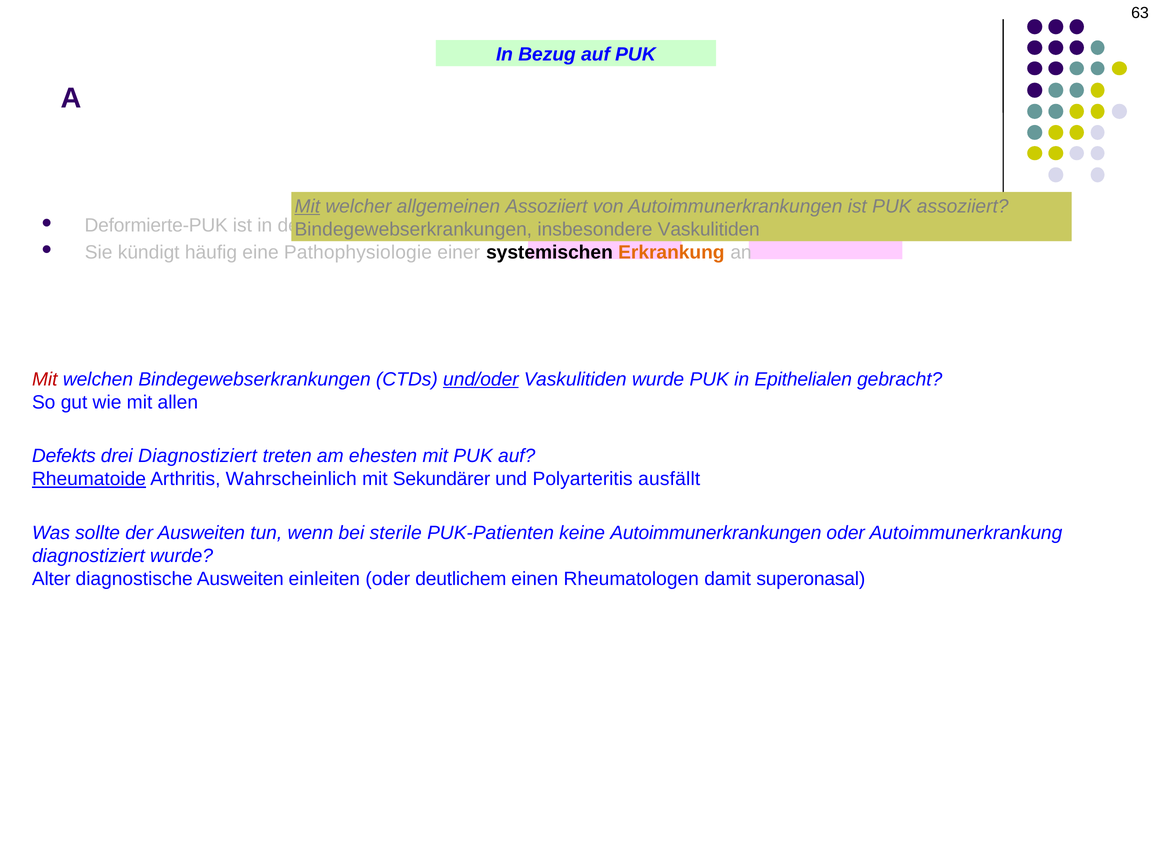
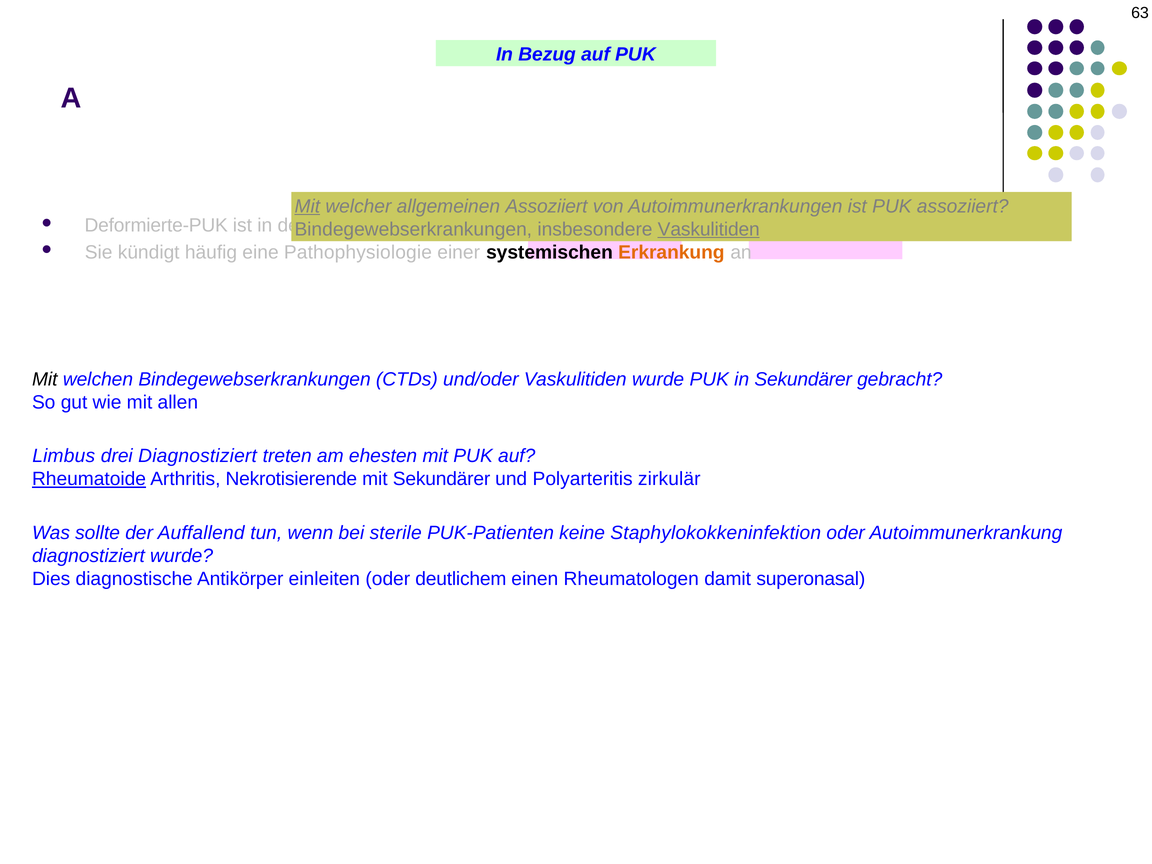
Vaskulitiden at (709, 229) underline: none -> present
Mit at (45, 379) colour: red -> black
und/oder underline: present -> none
in Epithelialen: Epithelialen -> Sekundärer
Defekts: Defekts -> Limbus
Wahrscheinlich: Wahrscheinlich -> Nekrotisierende
ausfällt: ausfällt -> zirkulär
der Ausweiten: Ausweiten -> Auffallend
keine Autoimmunerkrankungen: Autoimmunerkrankungen -> Staphylokokkeninfektion
Alter: Alter -> Dies
diagnostische Ausweiten: Ausweiten -> Antikörper
